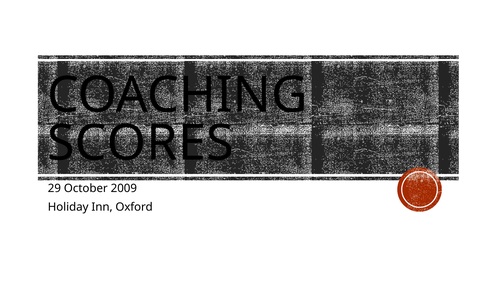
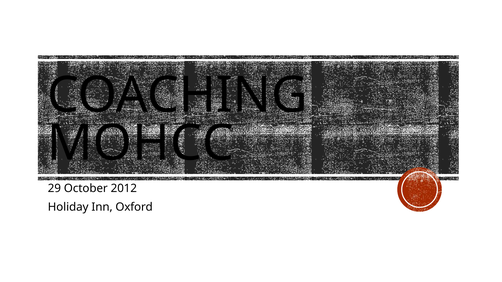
SCORES: SCORES -> MOHCC
2009: 2009 -> 2012
